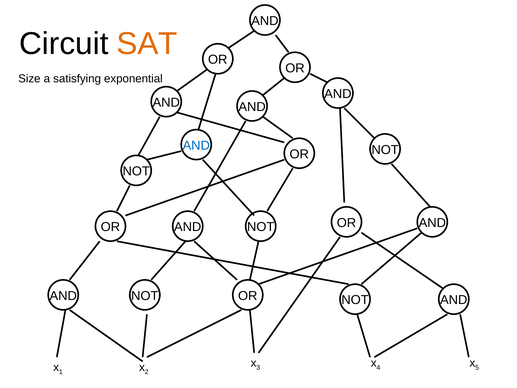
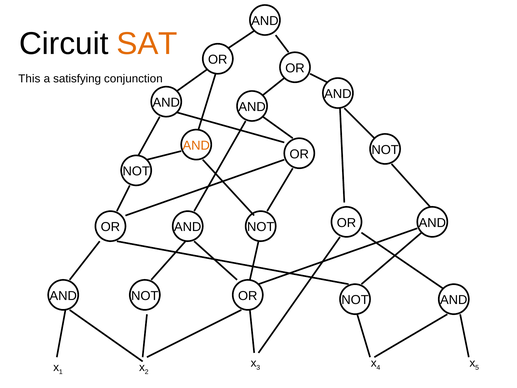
Size: Size -> This
exponential: exponential -> conjunction
AND at (196, 145) colour: blue -> orange
